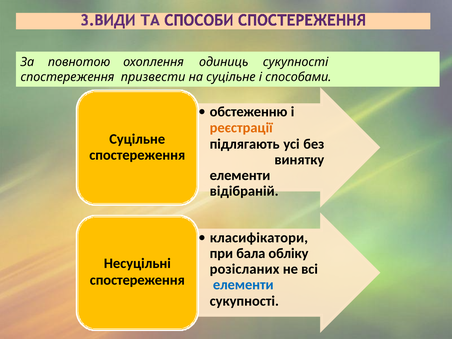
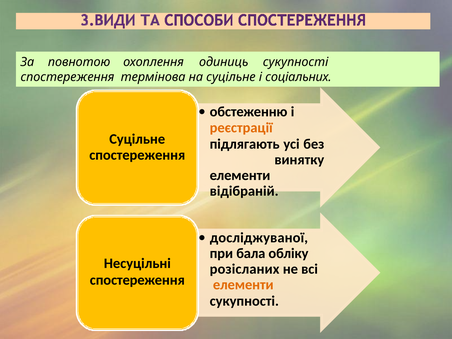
призвести: призвести -> термінова
способами: способами -> соціальних
класифікатори: класифікатори -> досліджуваної
елементи at (243, 285) colour: blue -> orange
